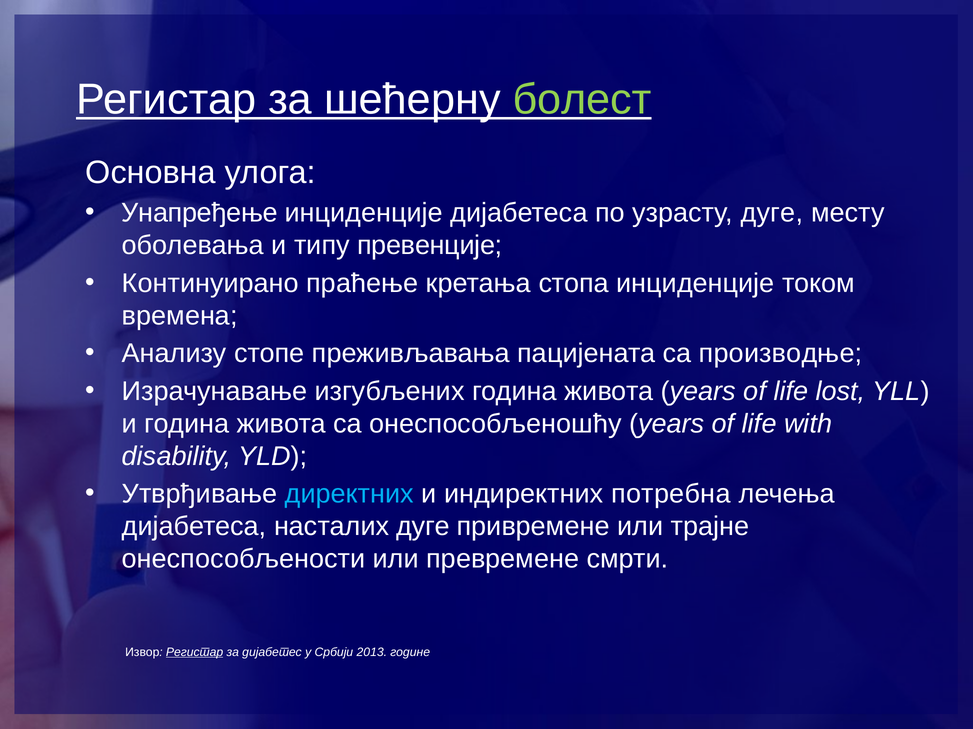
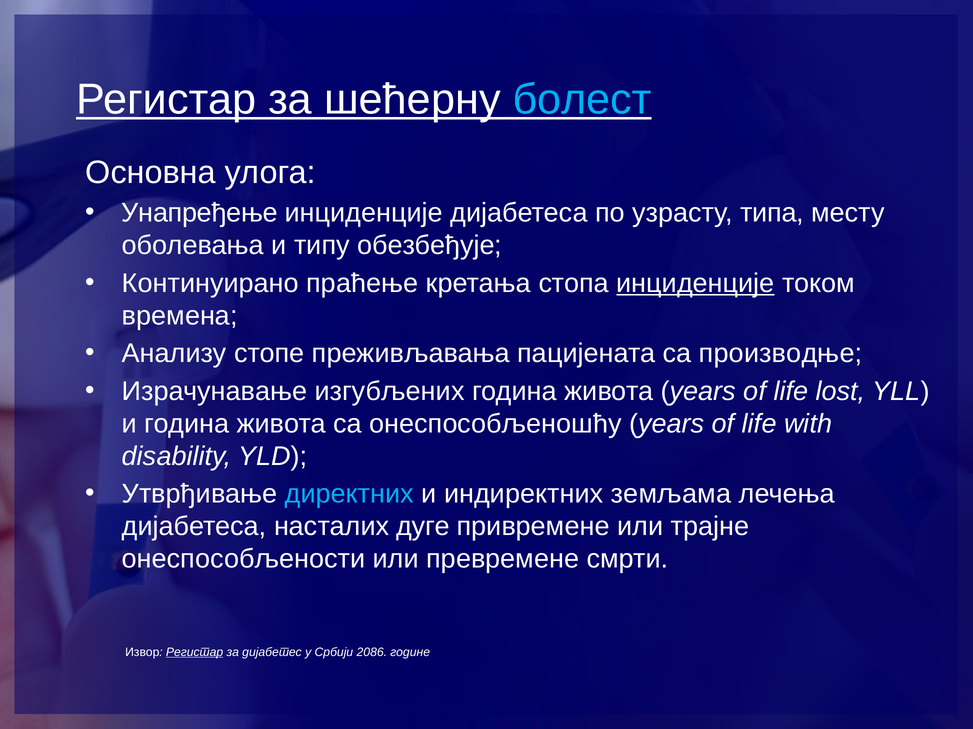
болест colour: light green -> light blue
узрасту дуге: дуге -> типа
превенције: превенције -> обезбеђује
инциденције at (695, 284) underline: none -> present
потребна: потребна -> земљама
2013: 2013 -> 2086
